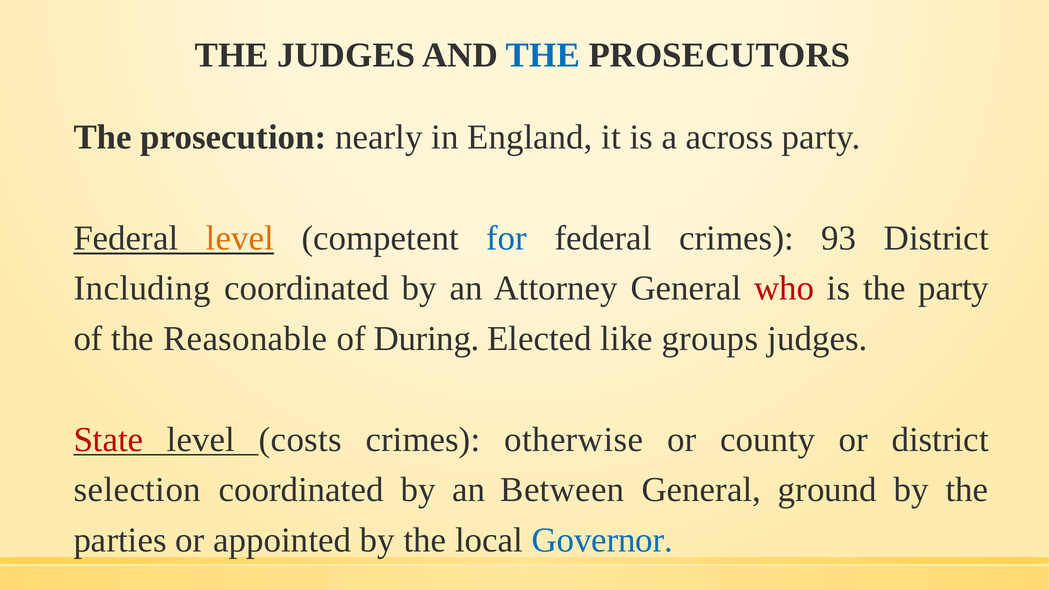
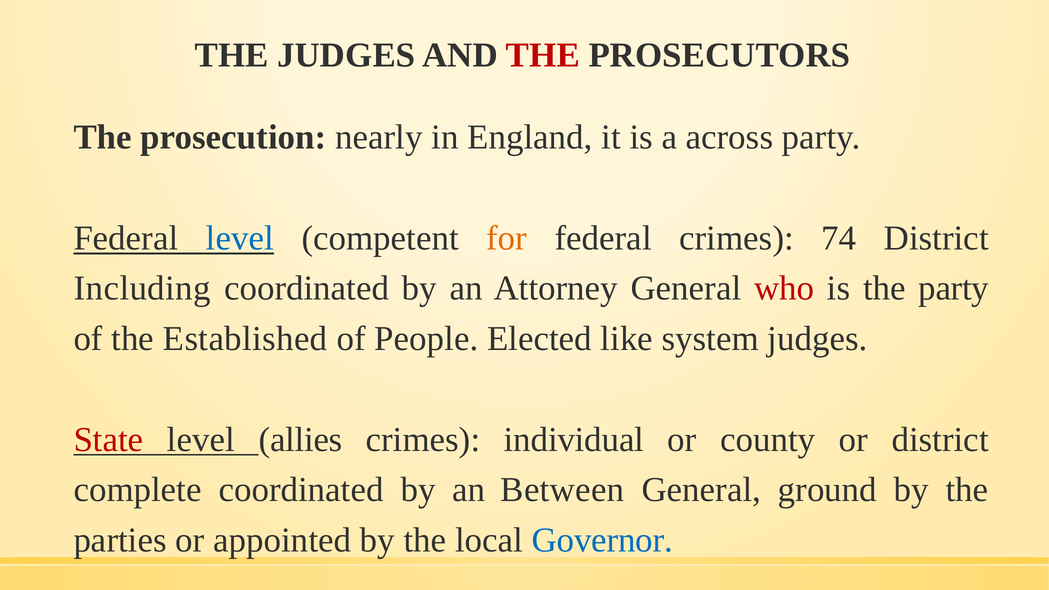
THE at (543, 55) colour: blue -> red
level at (240, 238) colour: orange -> blue
for colour: blue -> orange
93: 93 -> 74
Reasonable: Reasonable -> Established
During: During -> People
groups: groups -> system
costs: costs -> allies
otherwise: otherwise -> individual
selection: selection -> complete
